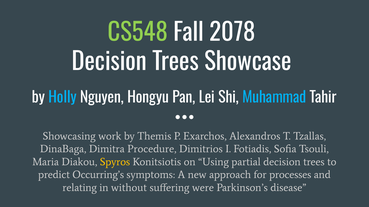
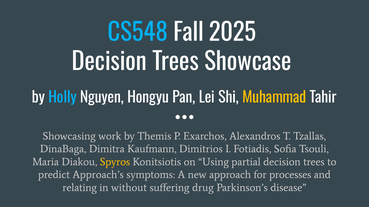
CS548 colour: light green -> light blue
2078: 2078 -> 2025
Muhammad colour: light blue -> yellow
Procedure: Procedure -> Kaufmann
Occurring’s: Occurring’s -> Approach’s
were: were -> drug
